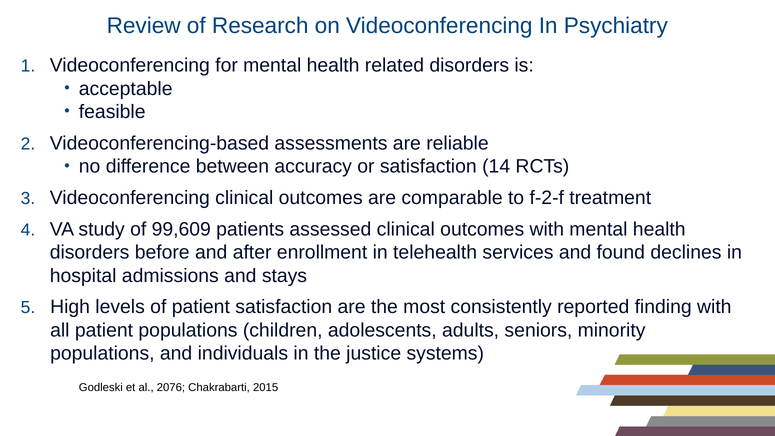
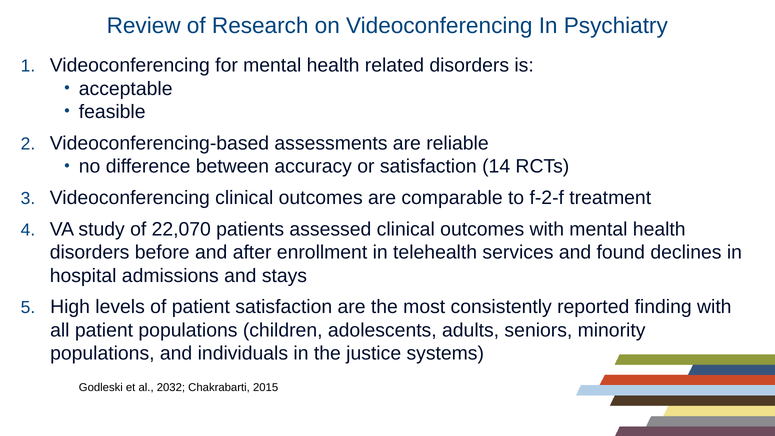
99,609: 99,609 -> 22,070
2076: 2076 -> 2032
